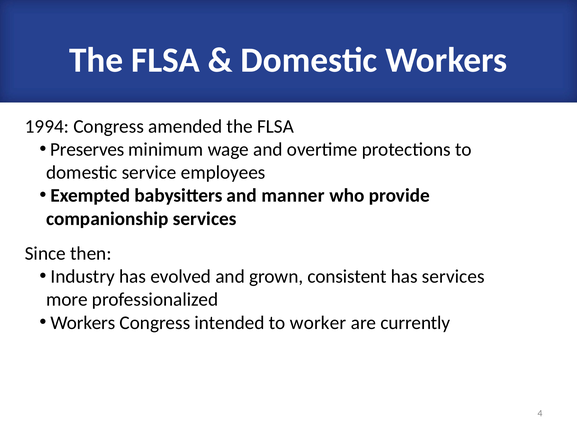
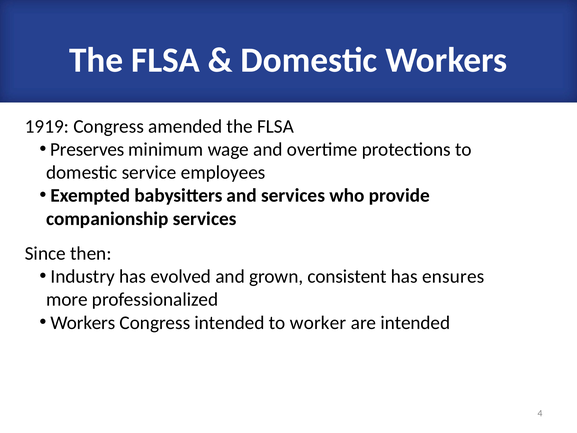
1994: 1994 -> 1919
and manner: manner -> services
has services: services -> ensures
are currently: currently -> intended
